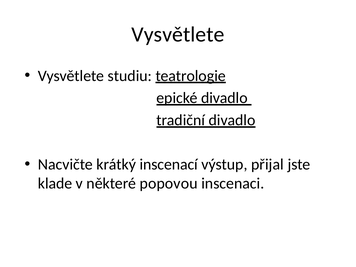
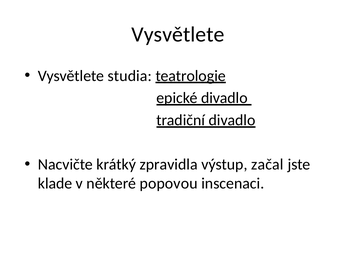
studiu: studiu -> studia
inscenací: inscenací -> zpravidla
přijal: přijal -> začal
